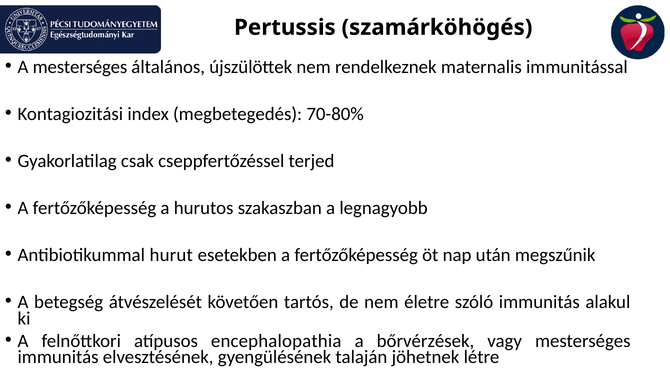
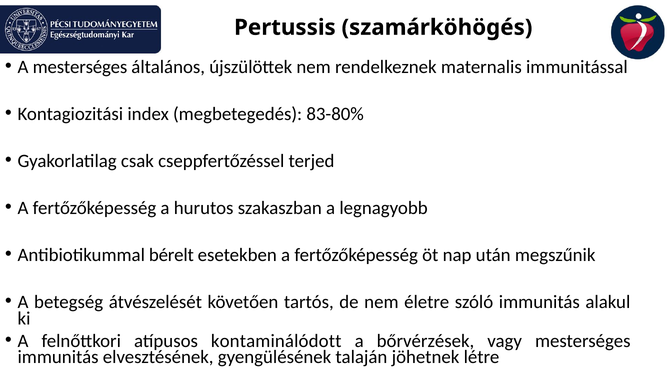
70-80%: 70-80% -> 83-80%
hurut: hurut -> bérelt
encephalopathia: encephalopathia -> kontaminálódott
